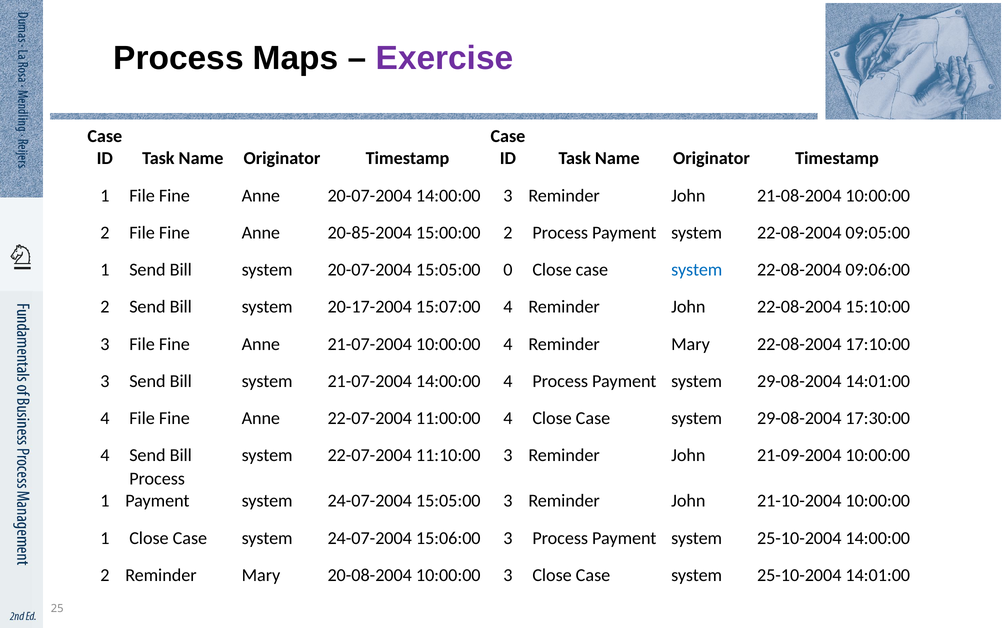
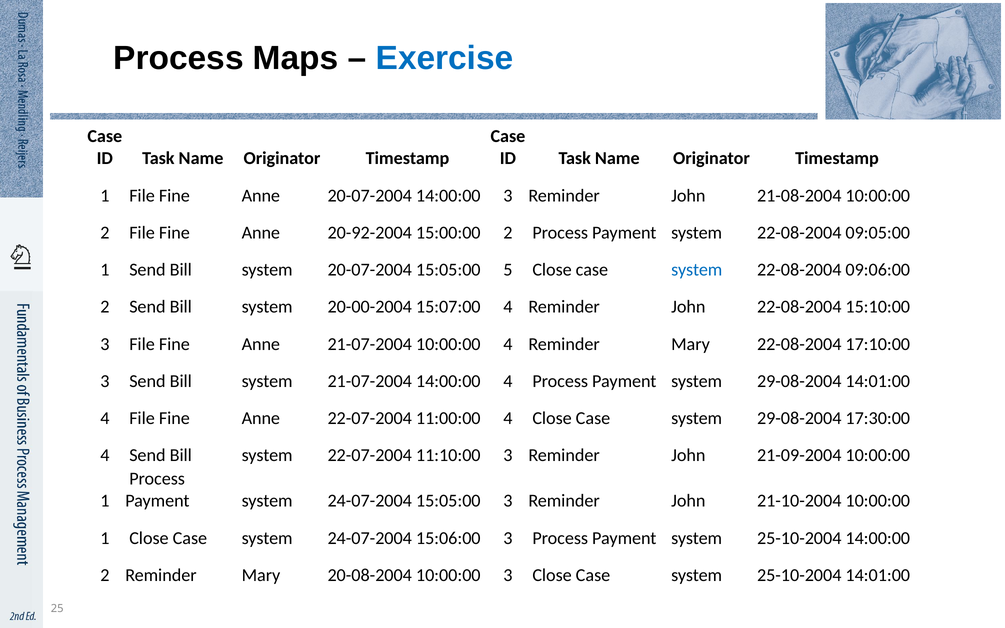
Exercise colour: purple -> blue
20-85-2004: 20-85-2004 -> 20-92-2004
0: 0 -> 5
20-17-2004: 20-17-2004 -> 20-00-2004
